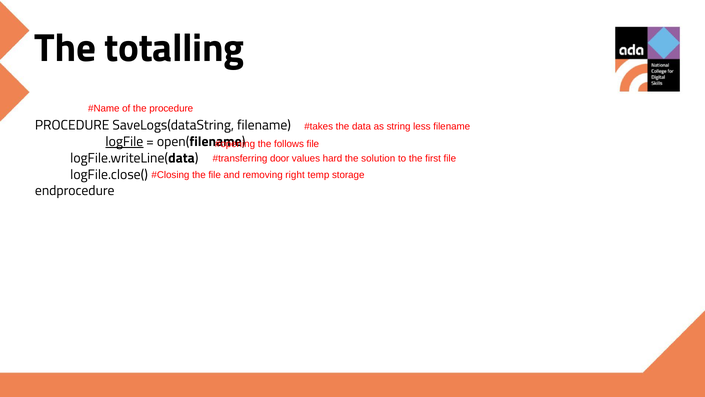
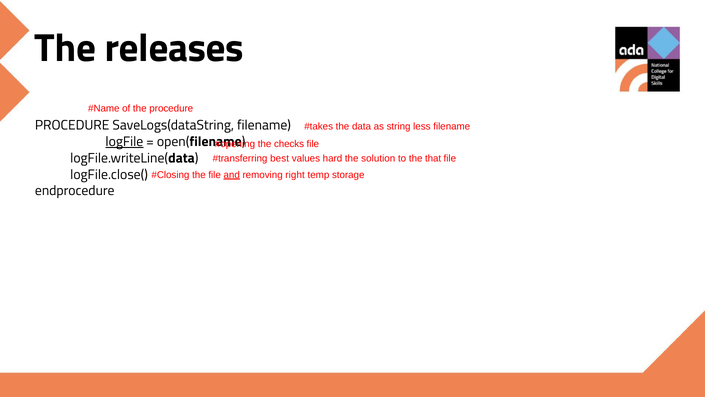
totalling: totalling -> releases
follows: follows -> checks
door: door -> best
first: first -> that
and underline: none -> present
